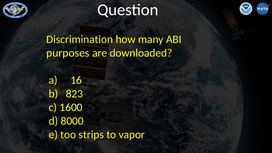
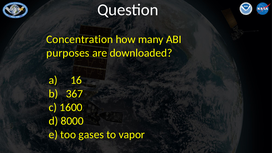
Discrimination: Discrimination -> Concentration
823: 823 -> 367
strips: strips -> gases
